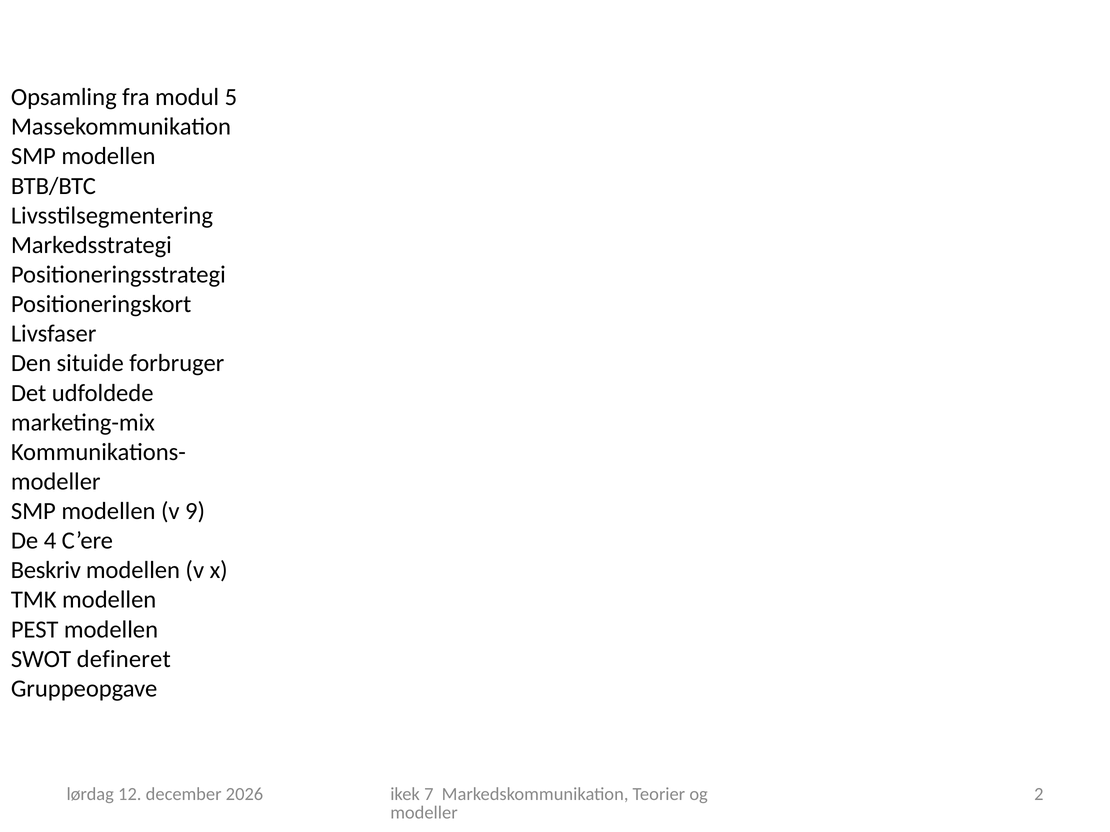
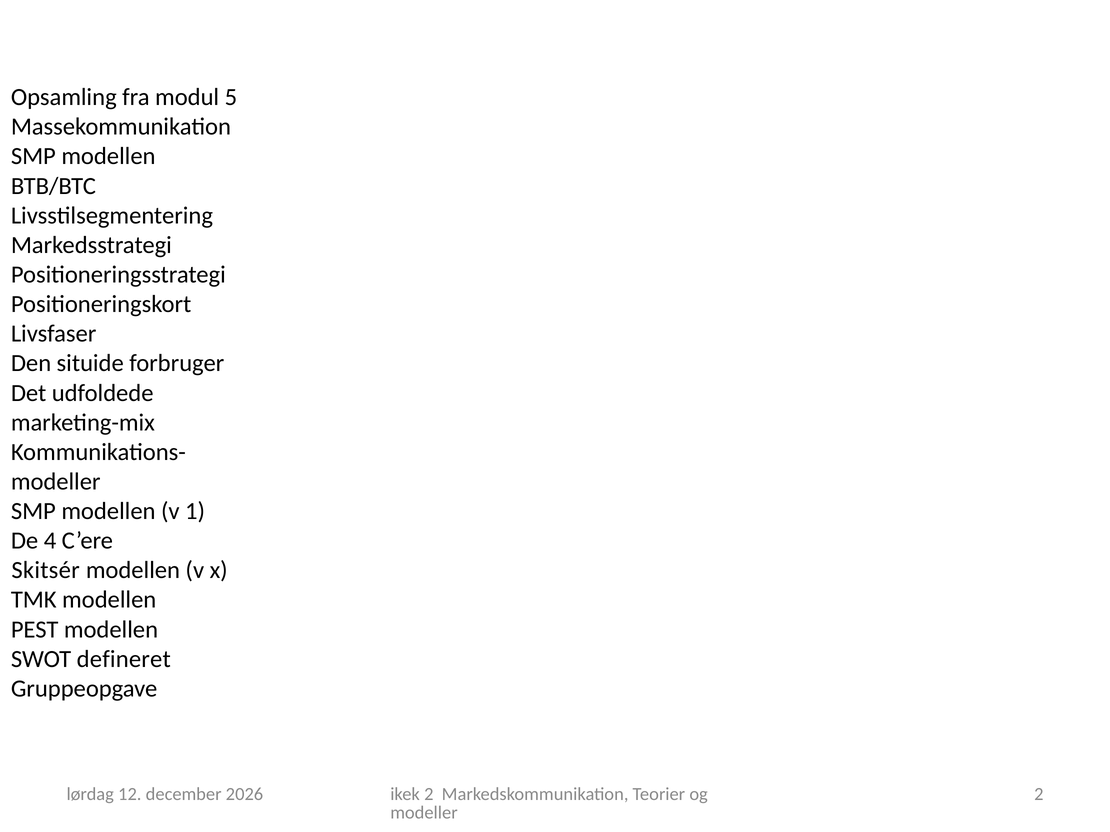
9: 9 -> 1
Beskriv: Beskriv -> Skitsér
ikek 7: 7 -> 2
